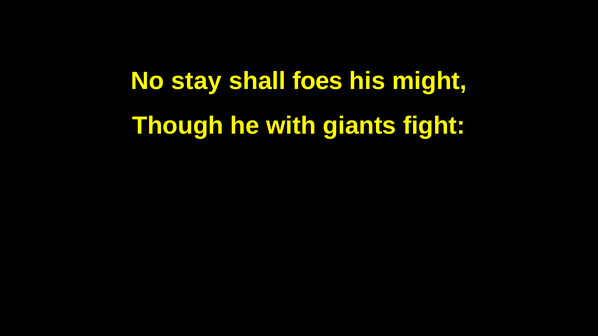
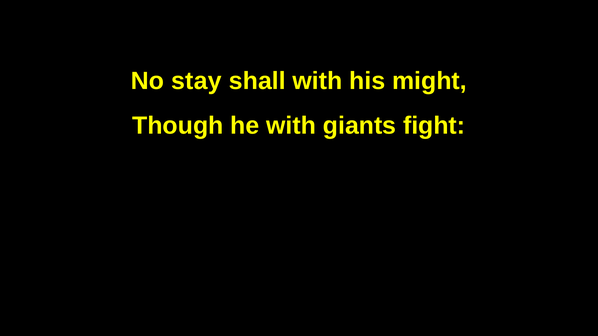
shall foes: foes -> with
